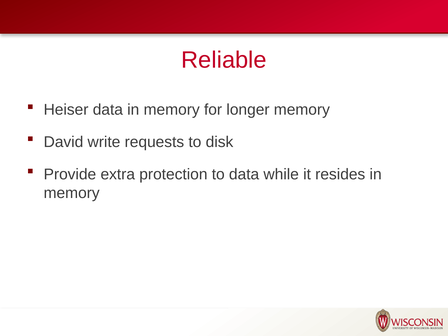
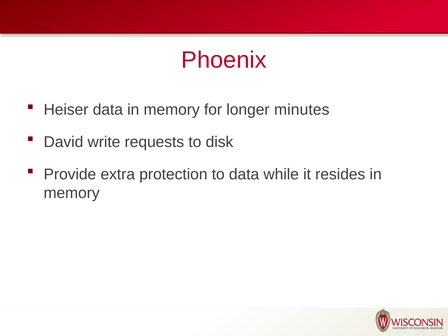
Reliable: Reliable -> Phoenix
longer memory: memory -> minutes
